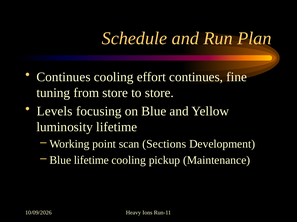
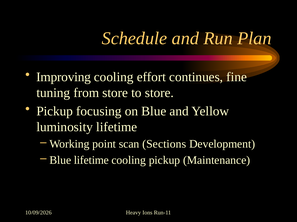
Continues at (63, 77): Continues -> Improving
Levels at (55, 112): Levels -> Pickup
